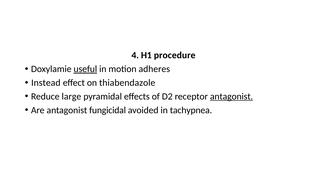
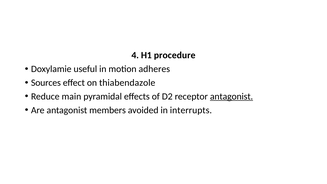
useful underline: present -> none
Instead: Instead -> Sources
large: large -> main
fungicidal: fungicidal -> members
tachypnea: tachypnea -> interrupts
